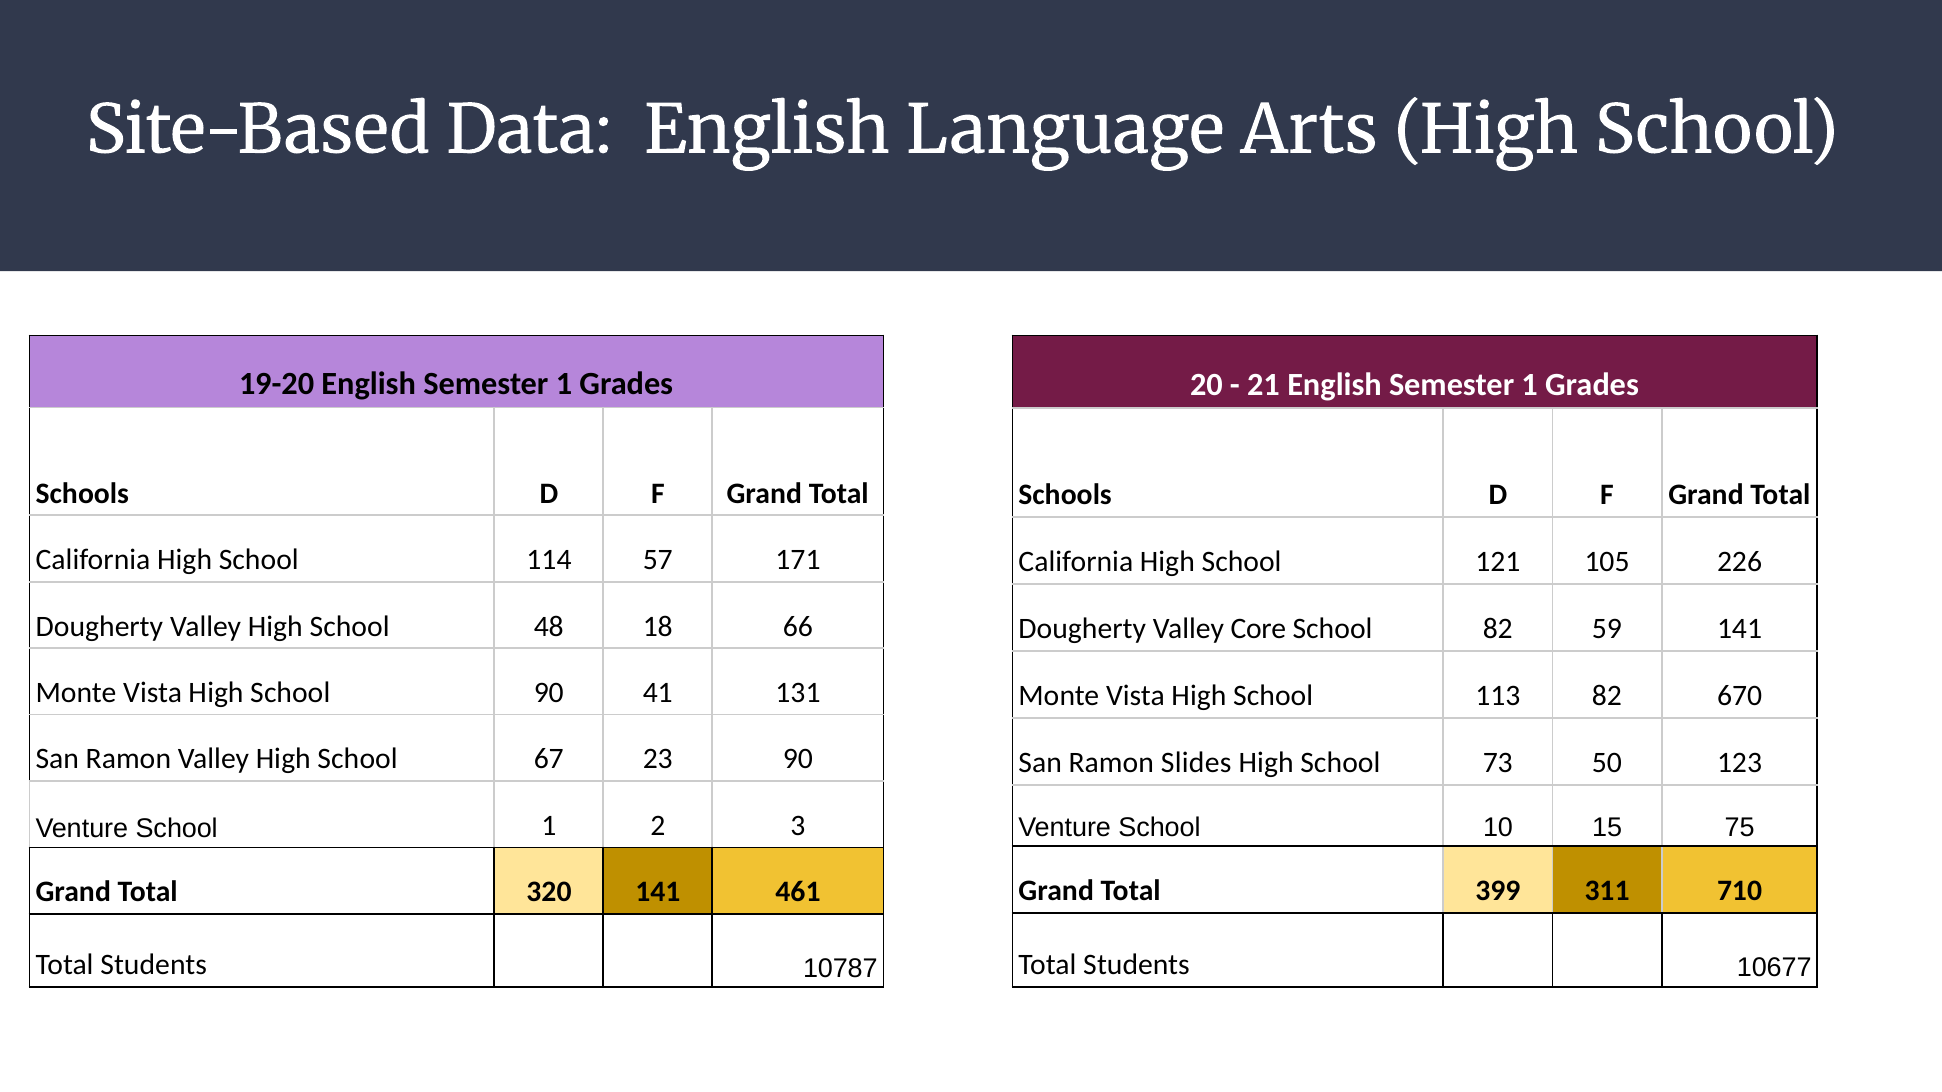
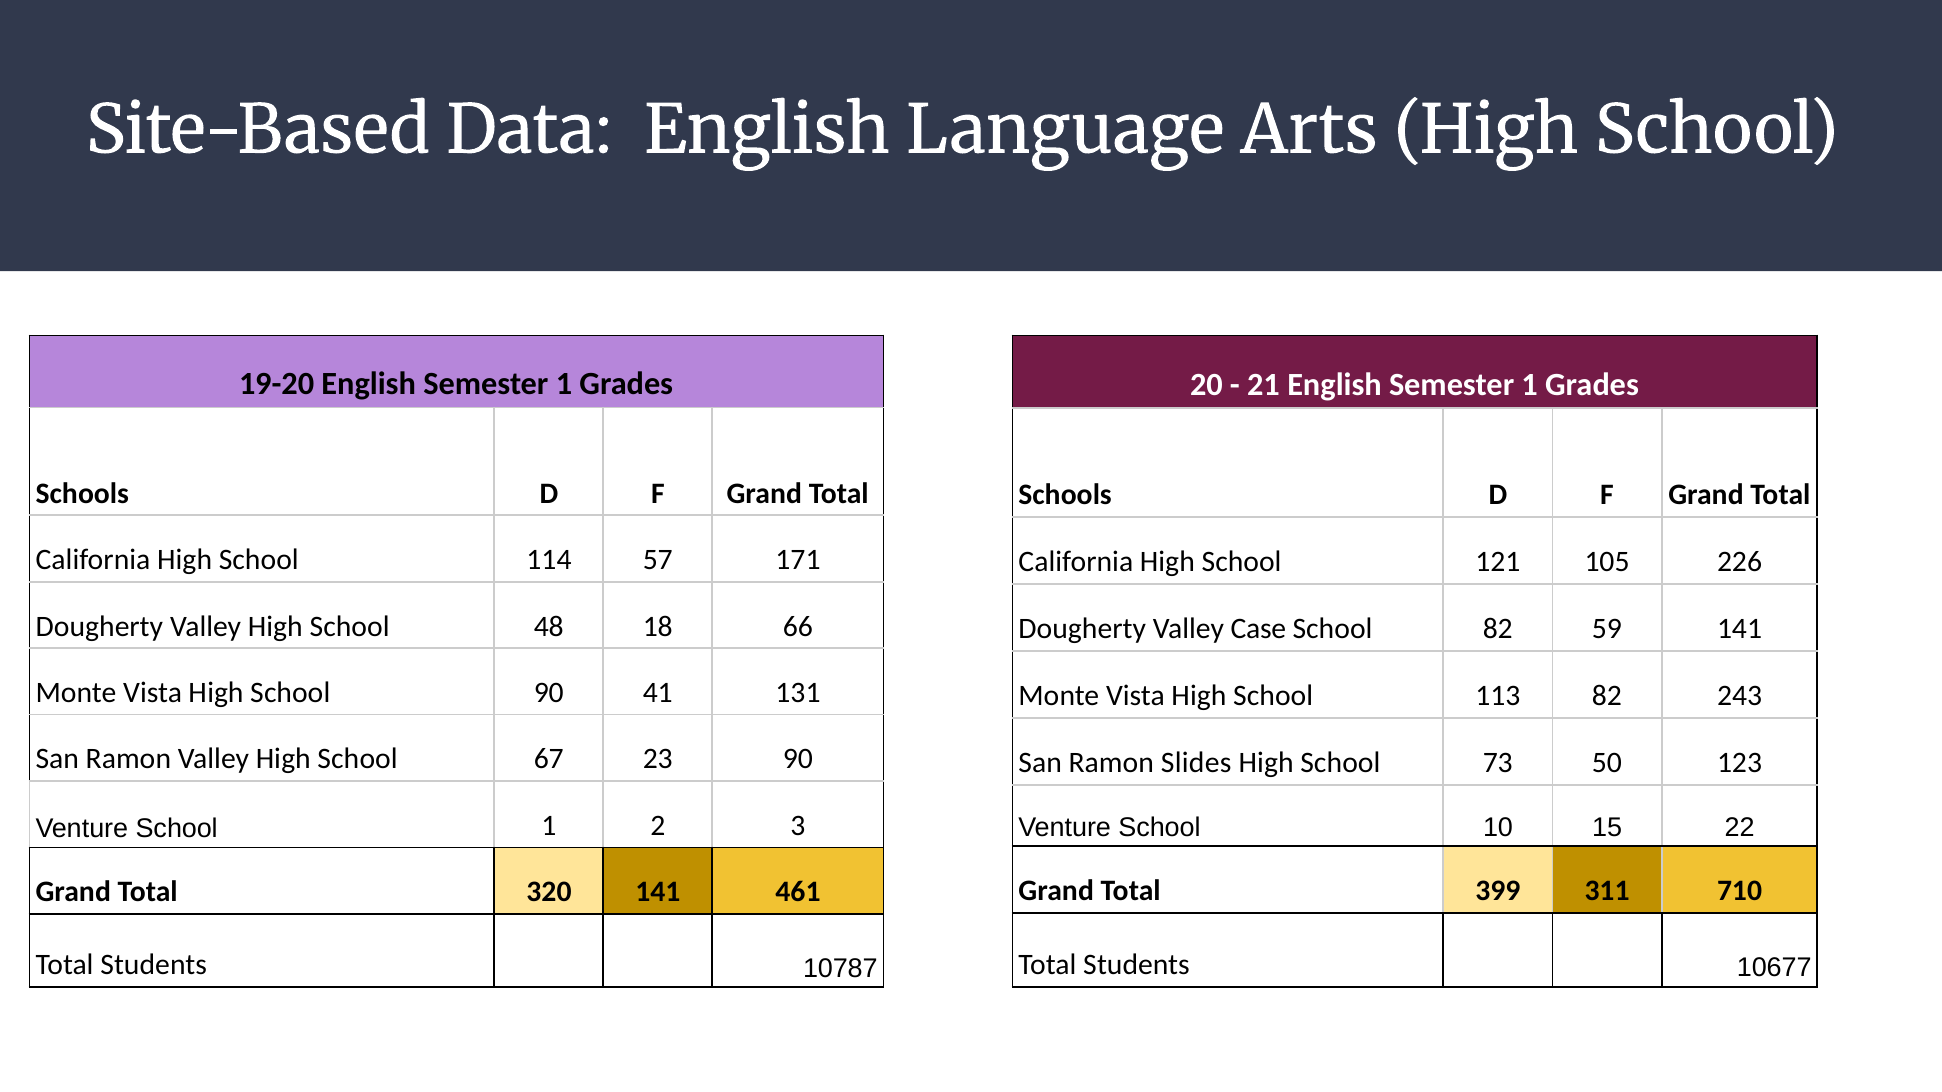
Core: Core -> Case
670: 670 -> 243
75: 75 -> 22
